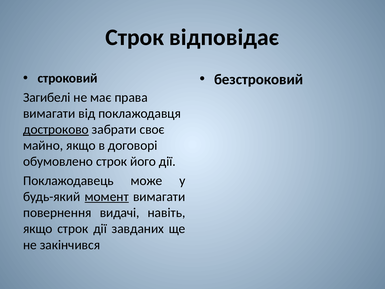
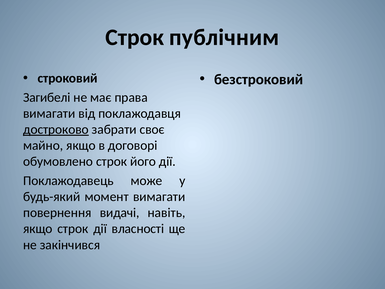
відповідає: відповідає -> публічним
момент underline: present -> none
завданих: завданих -> власності
